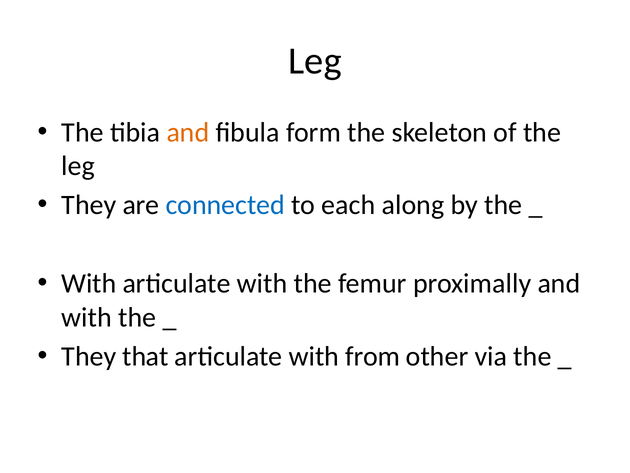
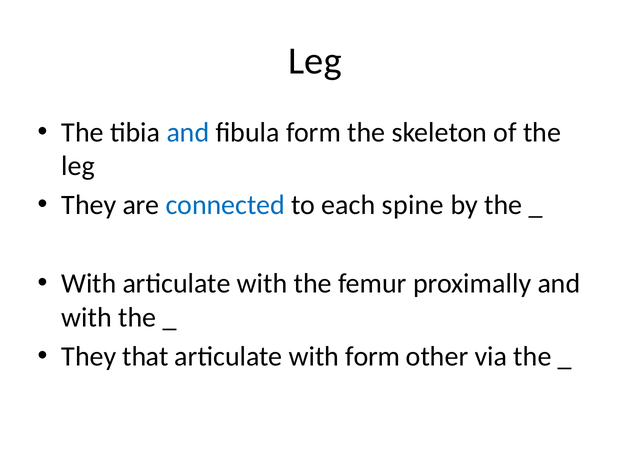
and at (188, 132) colour: orange -> blue
along: along -> spine
with from: from -> form
